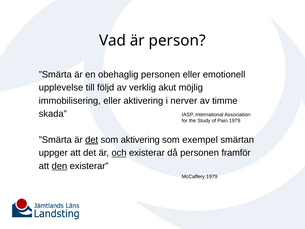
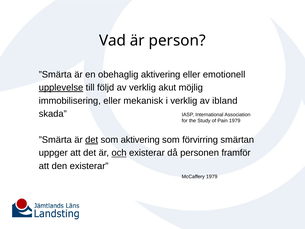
obehaglig personen: personen -> aktivering
upplevelse underline: none -> present
eller aktivering: aktivering -> mekanisk
i nerver: nerver -> verklig
timme: timme -> ibland
exempel: exempel -> förvirring
den underline: present -> none
